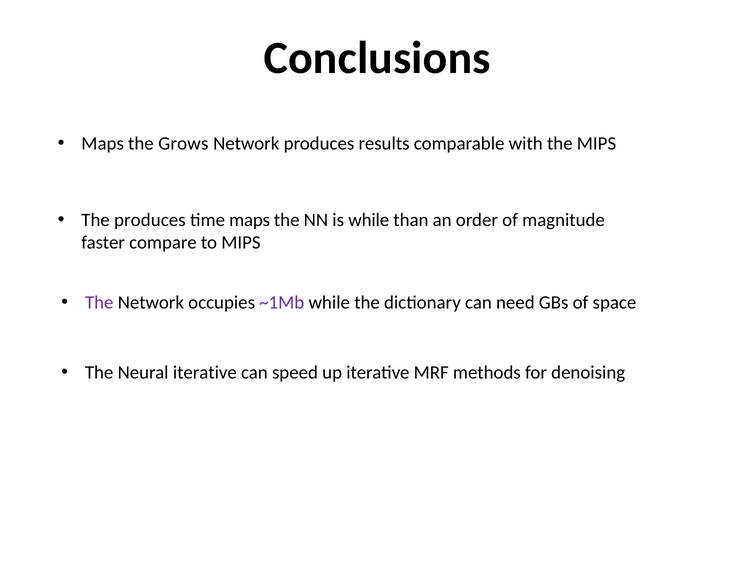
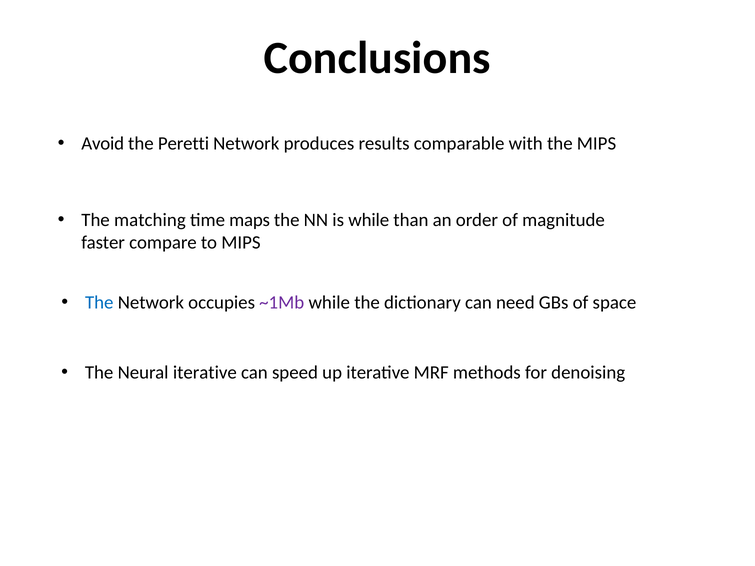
Maps at (103, 144): Maps -> Avoid
Grows: Grows -> Peretti
The produces: produces -> matching
The at (99, 303) colour: purple -> blue
